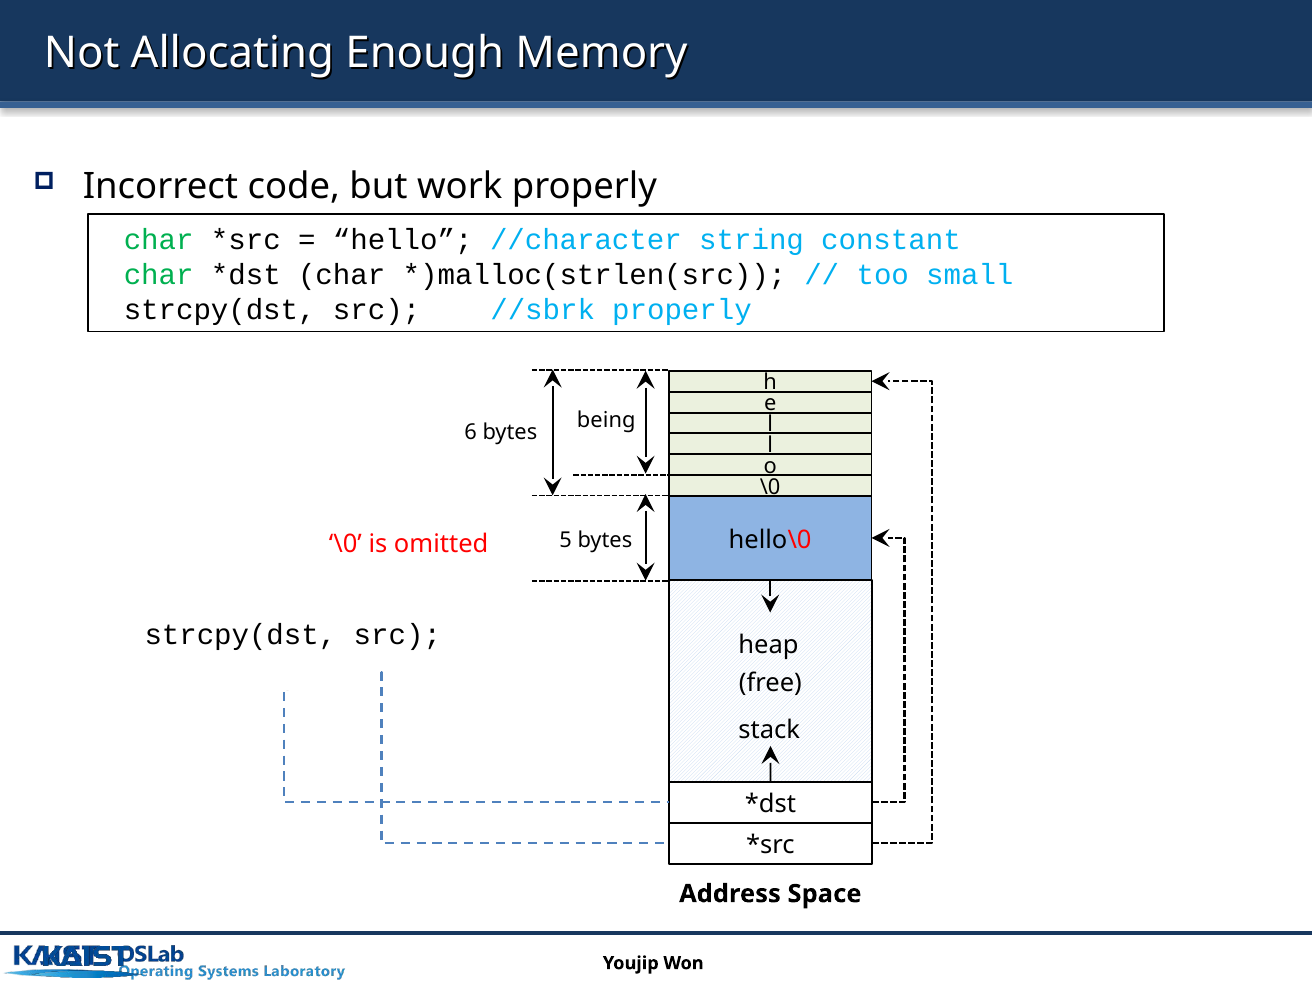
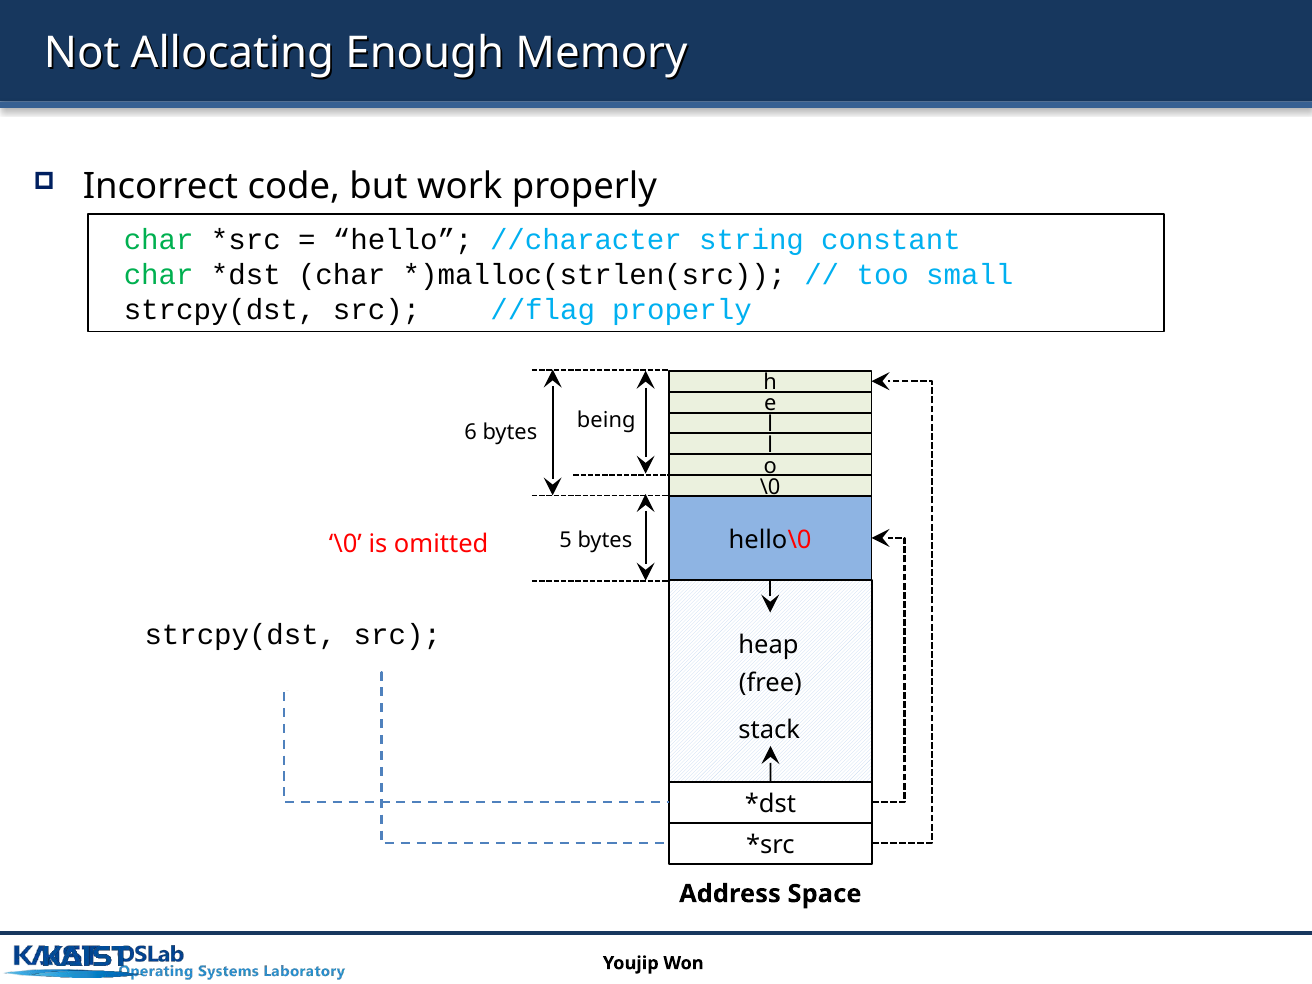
//sbrk: //sbrk -> //flag
